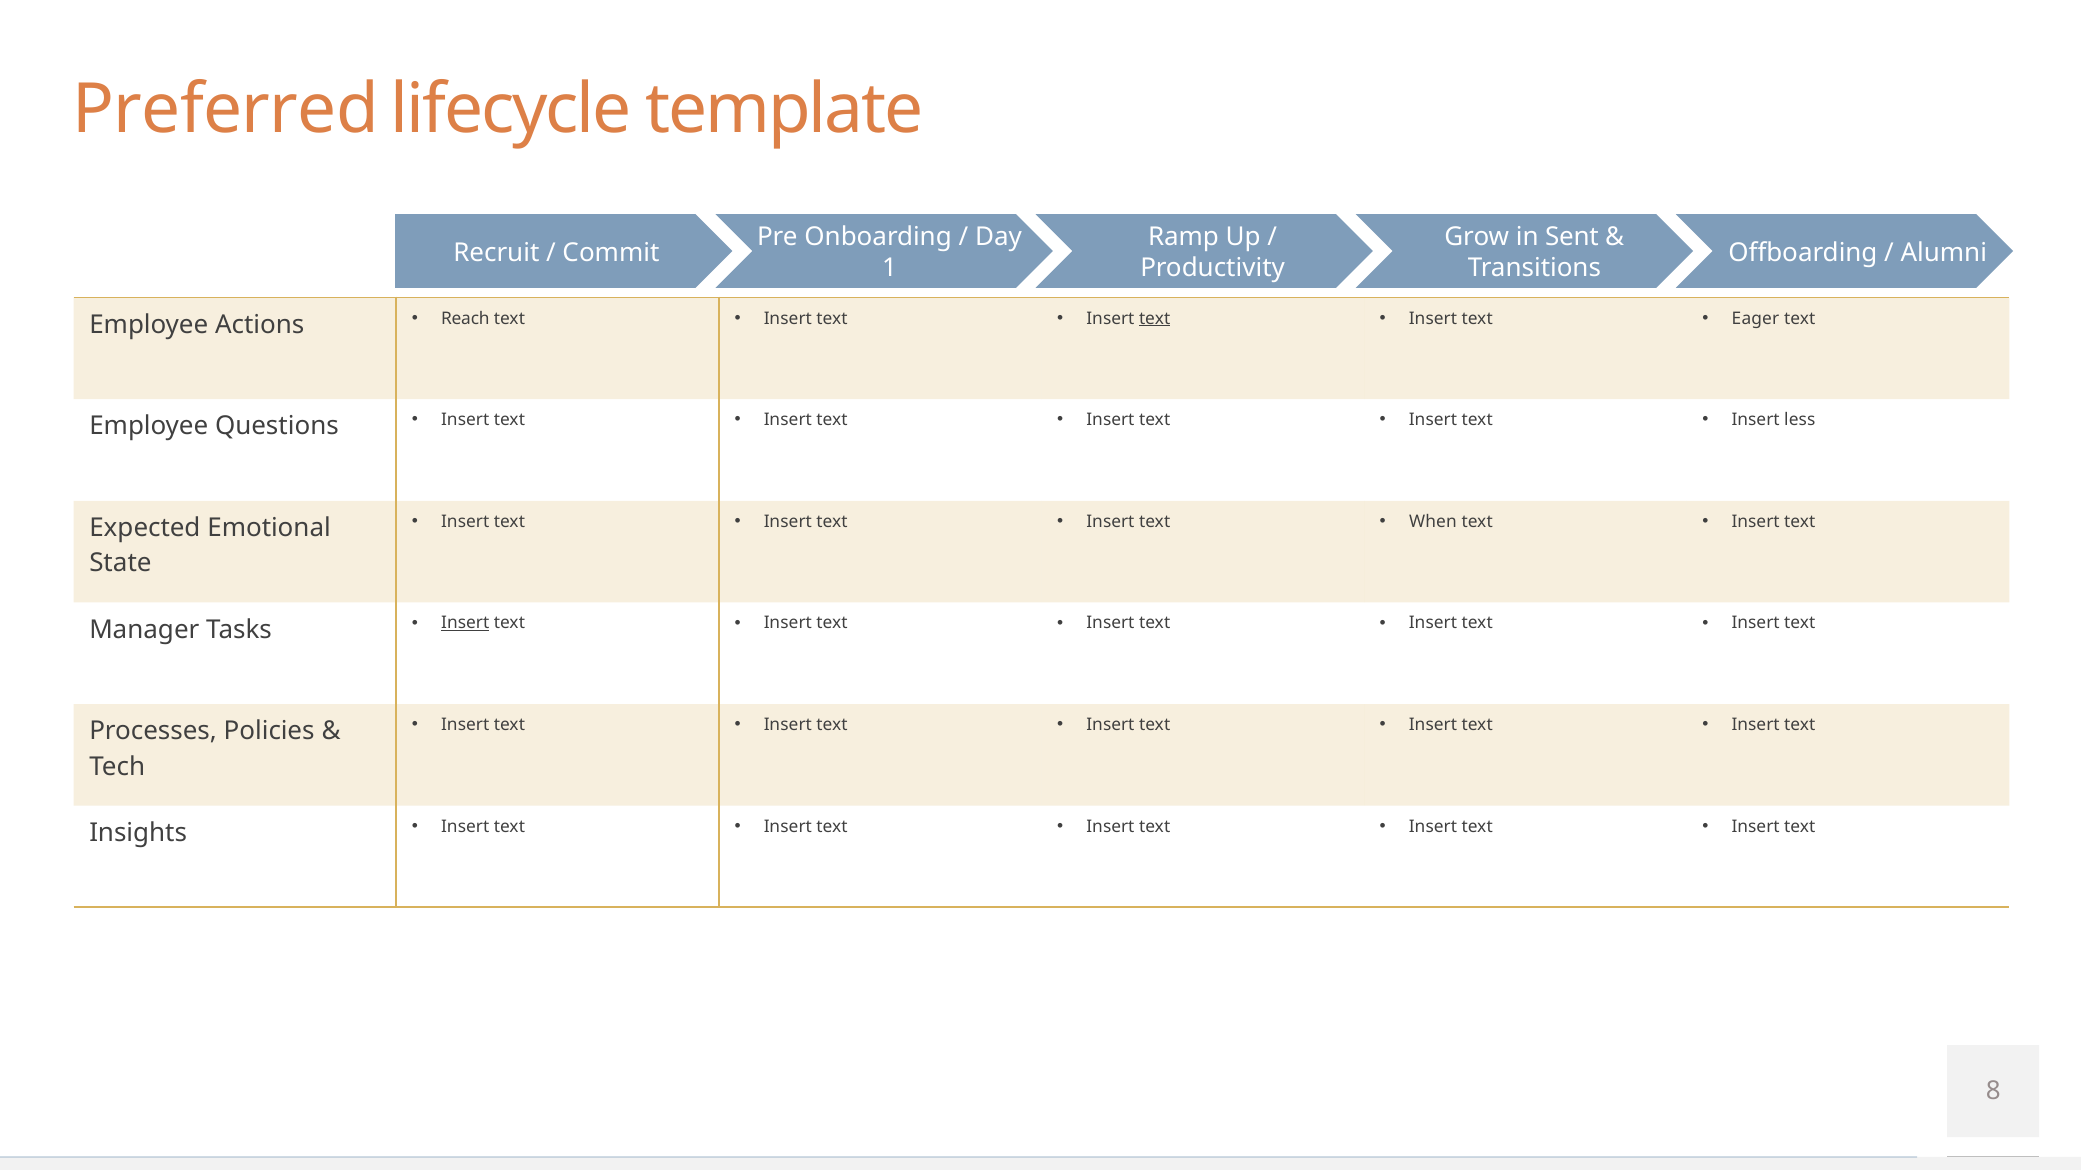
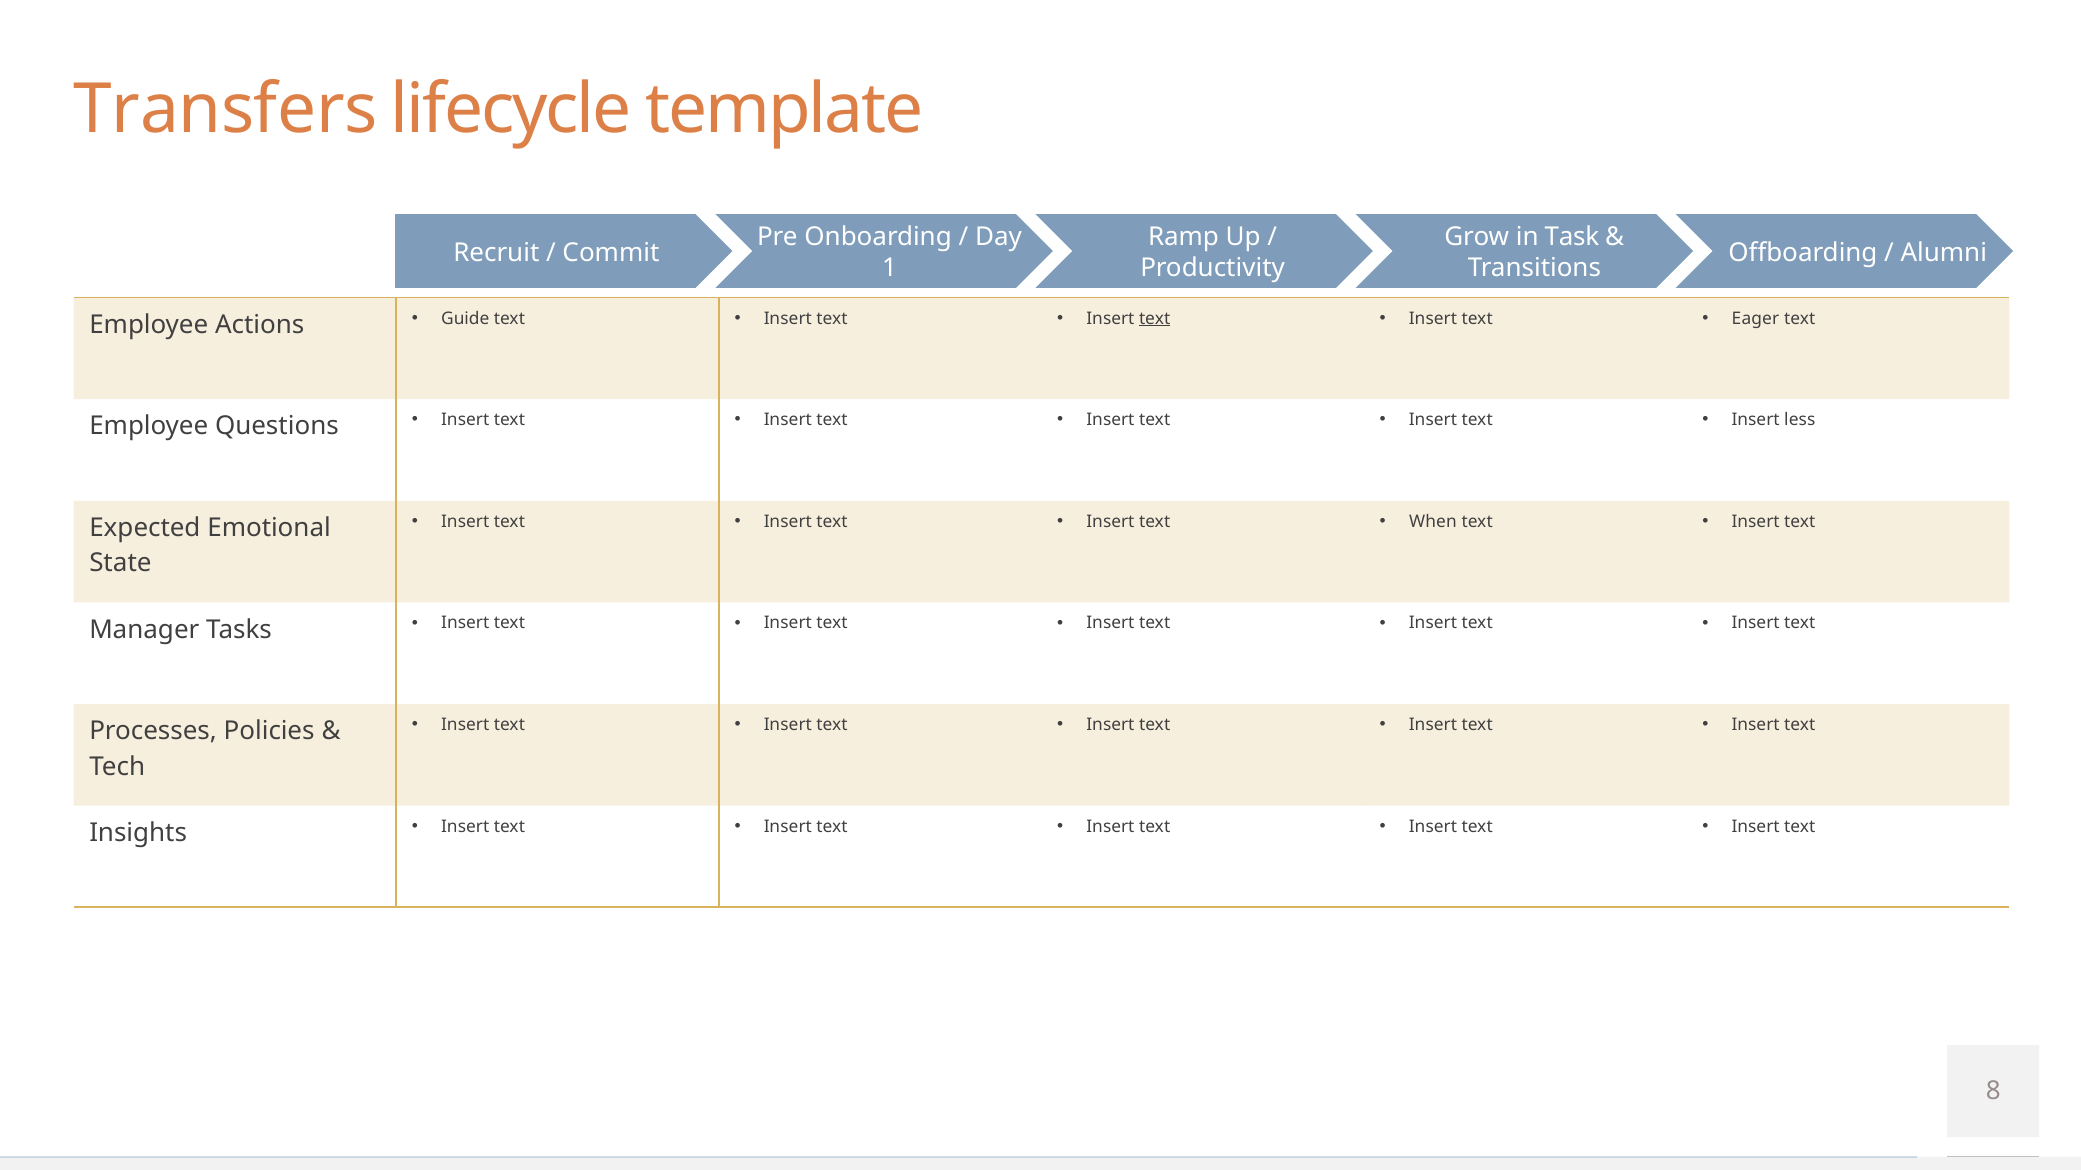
Preferred: Preferred -> Transfers
Sent: Sent -> Task
Reach: Reach -> Guide
Insert at (465, 624) underline: present -> none
